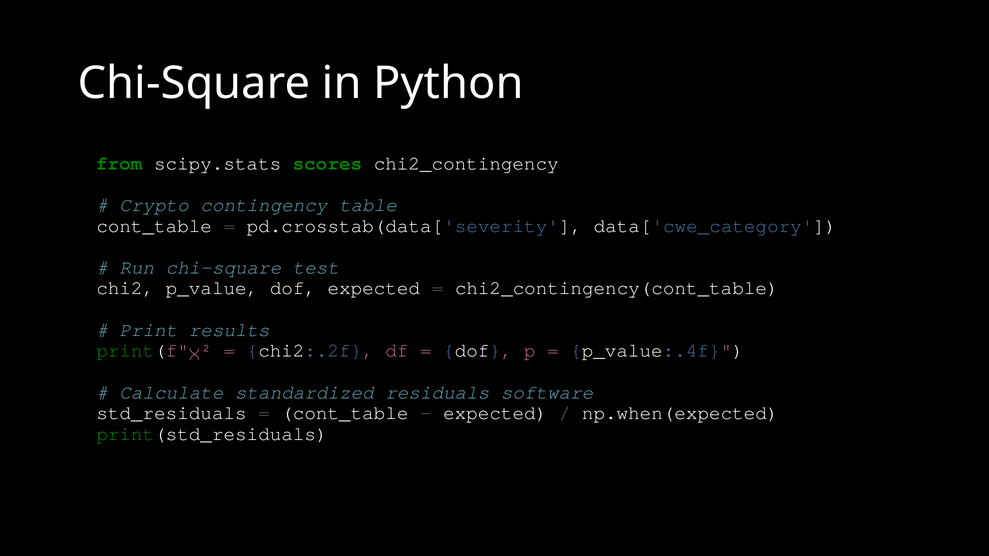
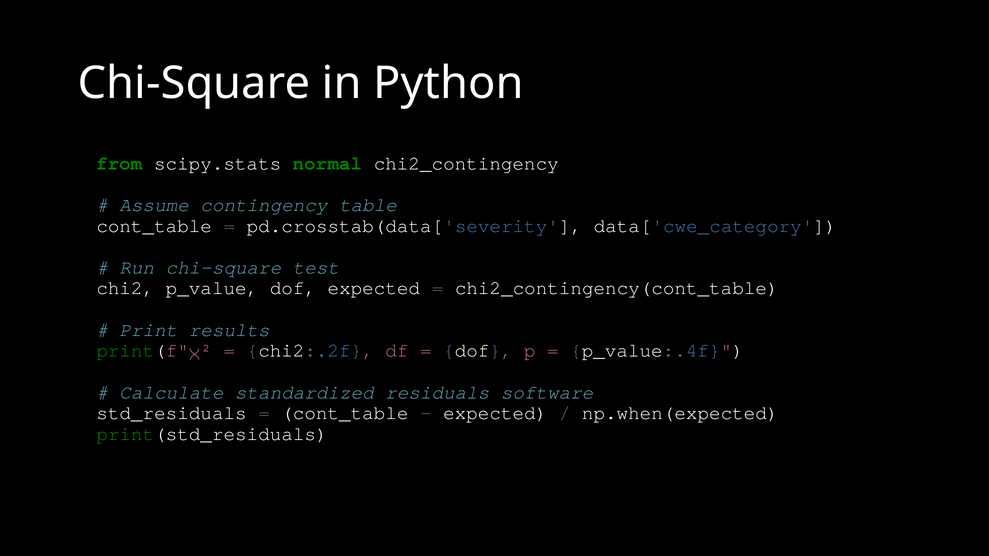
scores: scores -> normal
Crypto: Crypto -> Assume
